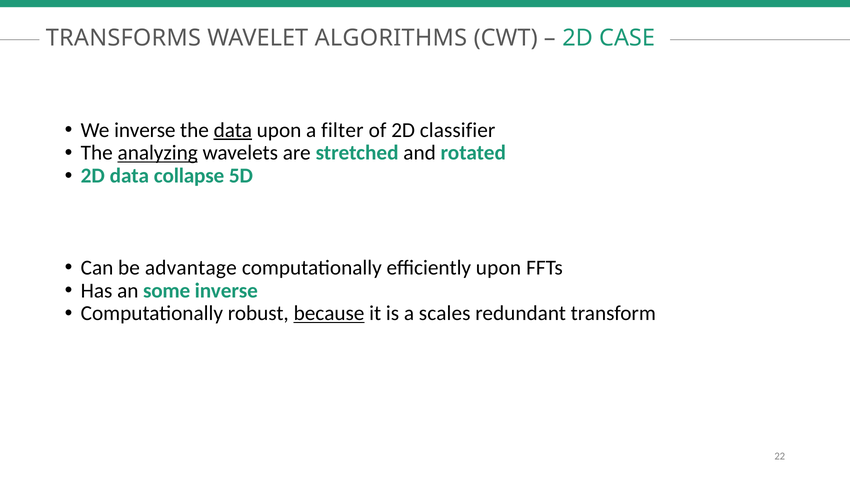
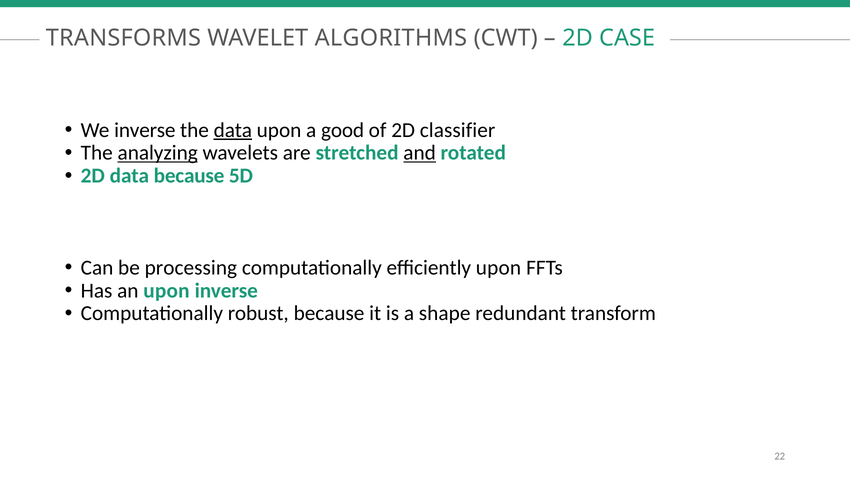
filter: filter -> good
and underline: none -> present
data collapse: collapse -> because
advantage: advantage -> processing
an some: some -> upon
because at (329, 314) underline: present -> none
scales: scales -> shape
